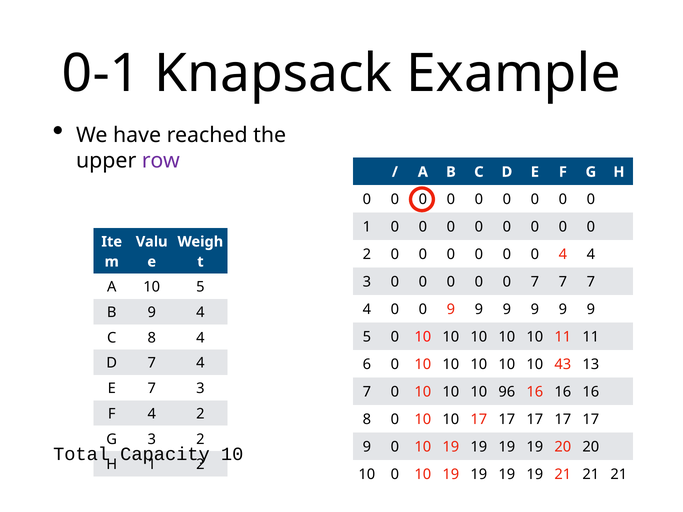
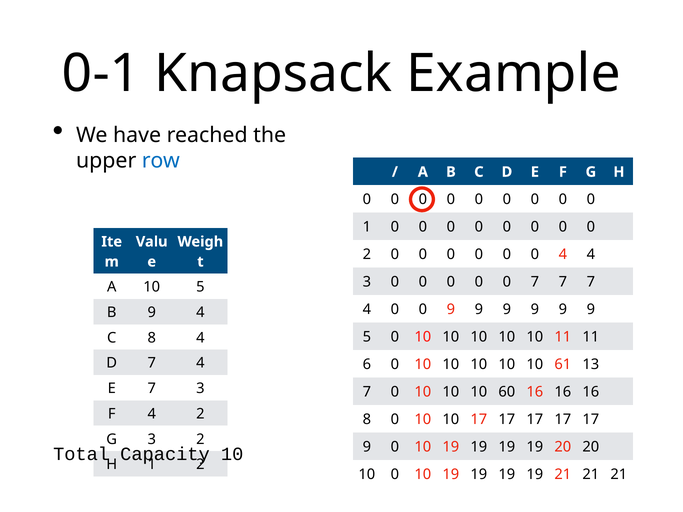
row colour: purple -> blue
43: 43 -> 61
96: 96 -> 60
